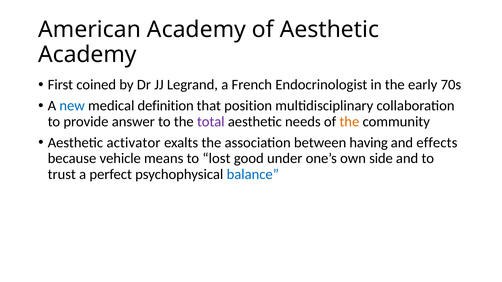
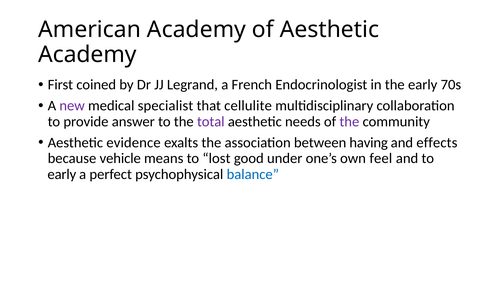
new colour: blue -> purple
definition: definition -> specialist
position: position -> cellulite
the at (349, 122) colour: orange -> purple
activator: activator -> evidence
side: side -> feel
trust at (62, 174): trust -> early
